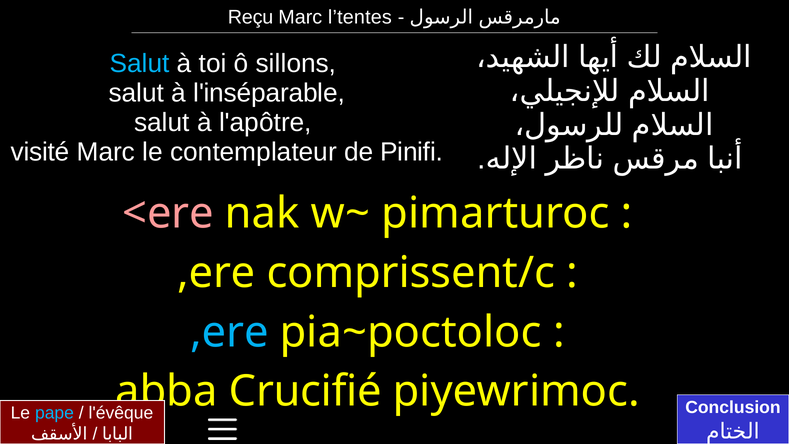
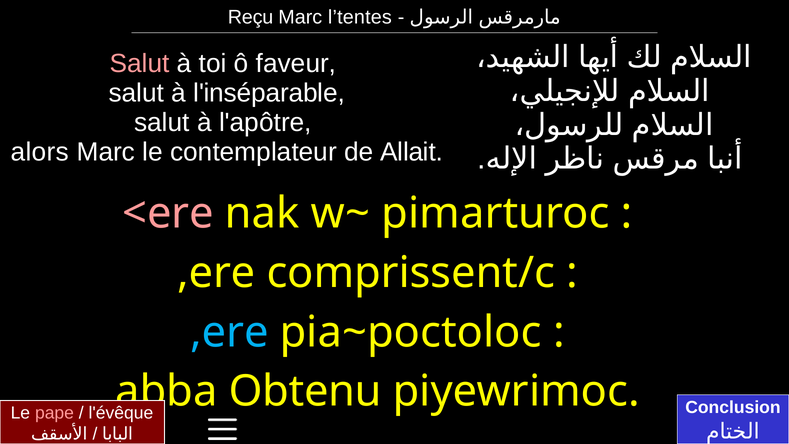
Salut at (140, 64) colour: light blue -> pink
sillons: sillons -> faveur
visité: visité -> alors
Pinifi: Pinifi -> Allait
Crucifié: Crucifié -> Obtenu
pape colour: light blue -> pink
